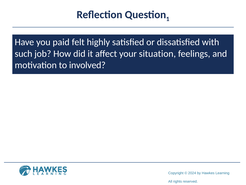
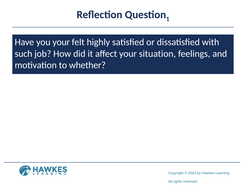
you paid: paid -> your
involved: involved -> whether
